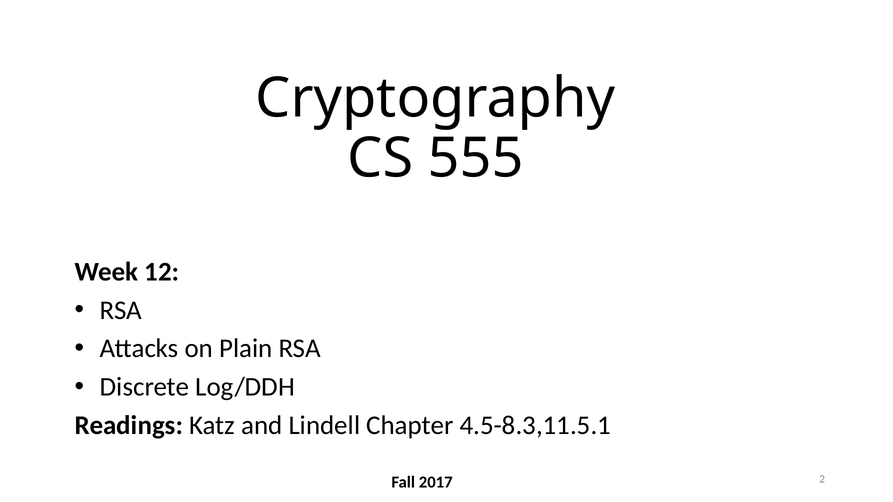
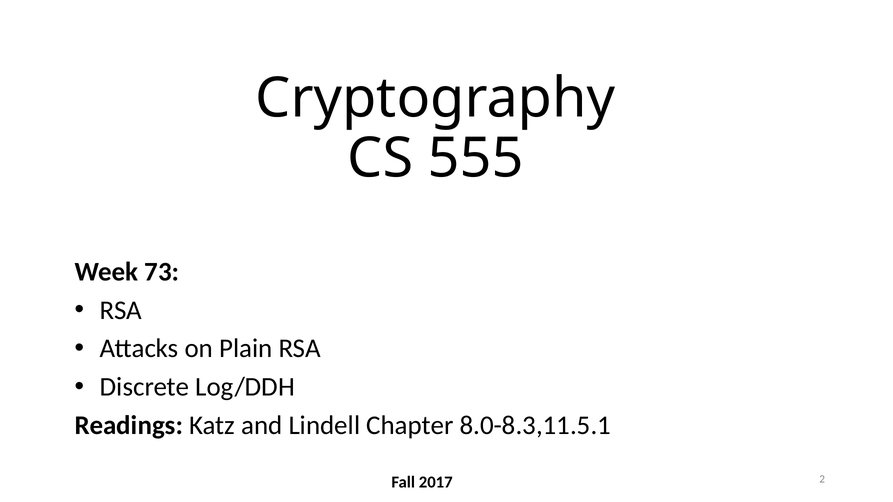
12: 12 -> 73
4.5-8.3,11.5.1: 4.5-8.3,11.5.1 -> 8.0-8.3,11.5.1
